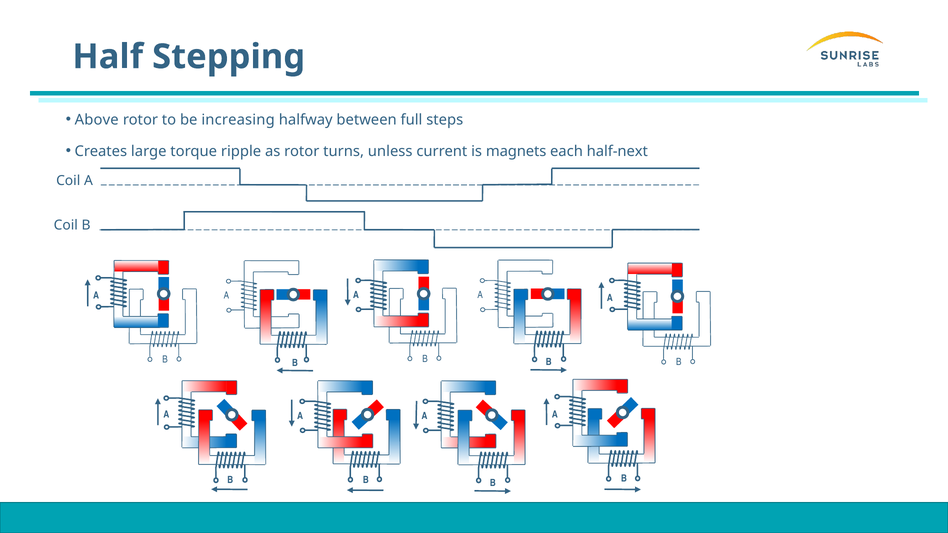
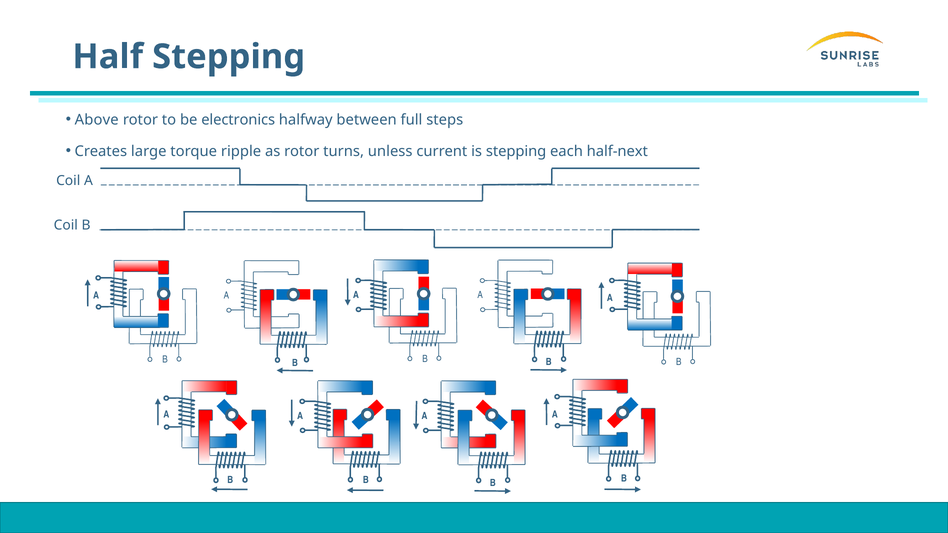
increasing: increasing -> electronics
is magnets: magnets -> stepping
